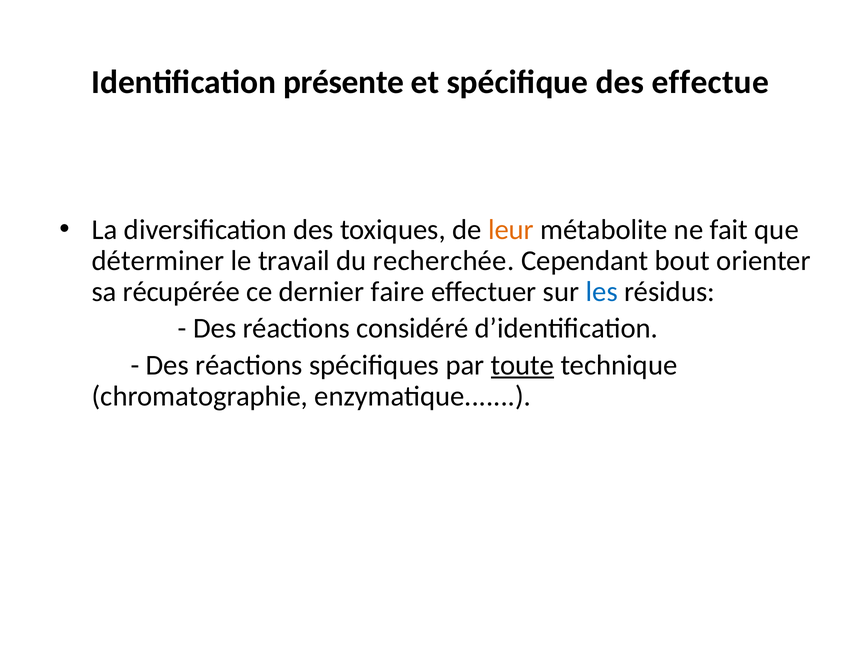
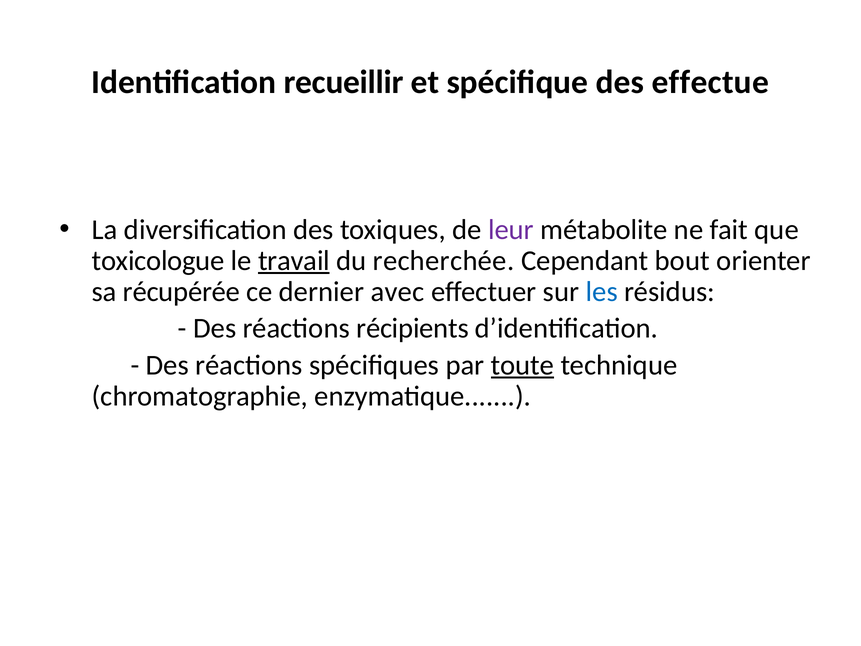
présente: présente -> recueillir
leur colour: orange -> purple
déterminer: déterminer -> toxicologue
travail underline: none -> present
faire: faire -> avec
considéré: considéré -> récipients
